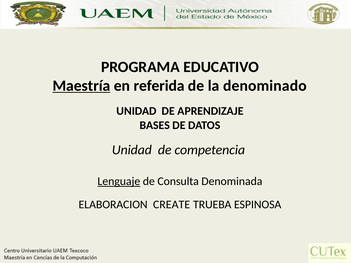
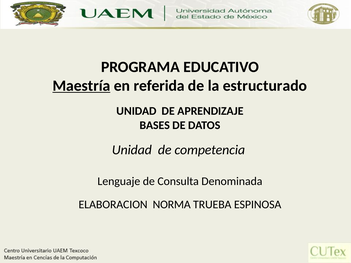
denominado: denominado -> estructurado
Lenguaje underline: present -> none
CREATE: CREATE -> NORMA
